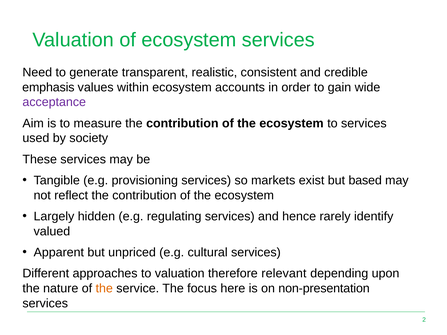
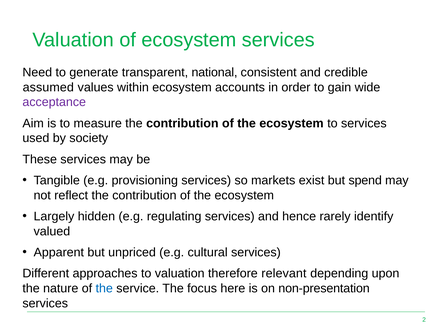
realistic: realistic -> national
emphasis: emphasis -> assumed
based: based -> spend
the at (104, 289) colour: orange -> blue
